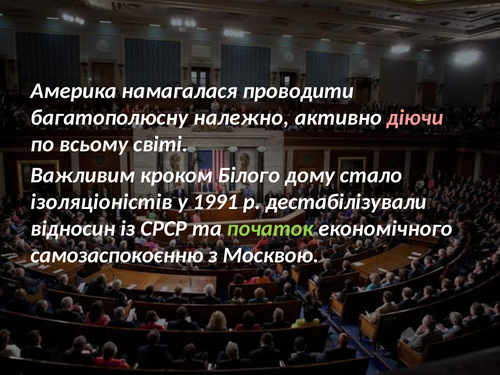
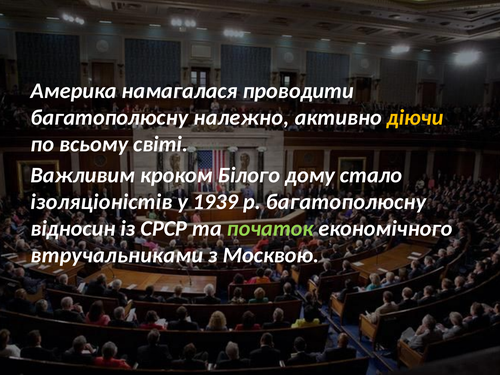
діючи colour: pink -> yellow
1991: 1991 -> 1939
р дестабілізували: дестабілізували -> багатополюсну
самозаспокоєнню: самозаспокоєнню -> втручальниками
